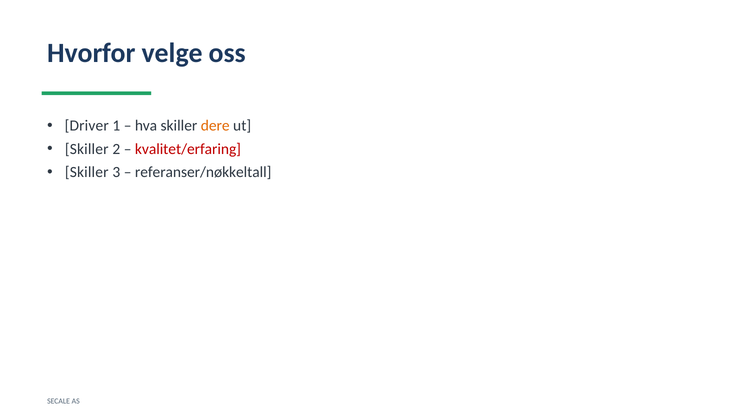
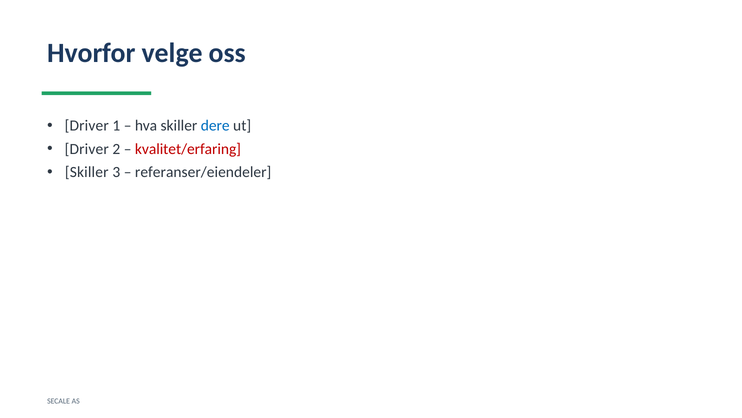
dere colour: orange -> blue
Skiller at (87, 149): Skiller -> Driver
referanser/nøkkeltall: referanser/nøkkeltall -> referanser/eiendeler
